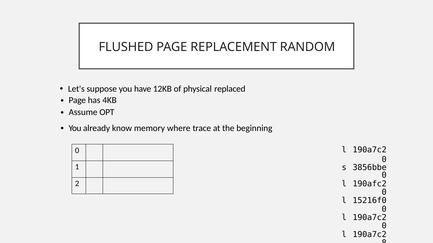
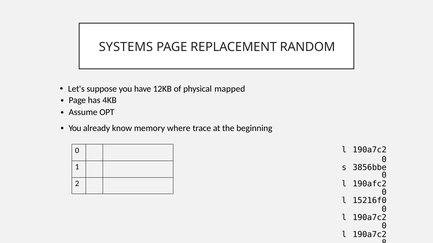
FLUSHED: FLUSHED -> SYSTEMS
replaced: replaced -> mapped
